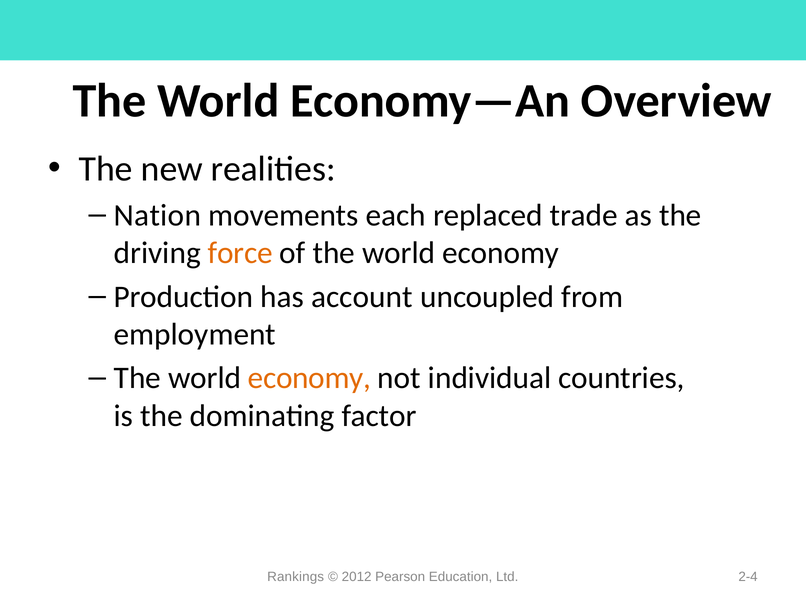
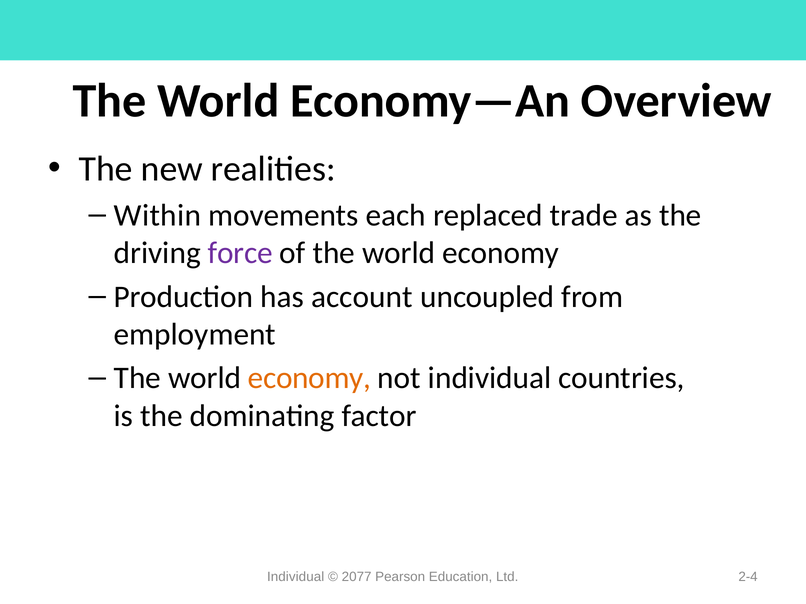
Nation: Nation -> Within
force colour: orange -> purple
Rankings at (296, 577): Rankings -> Individual
2012: 2012 -> 2077
